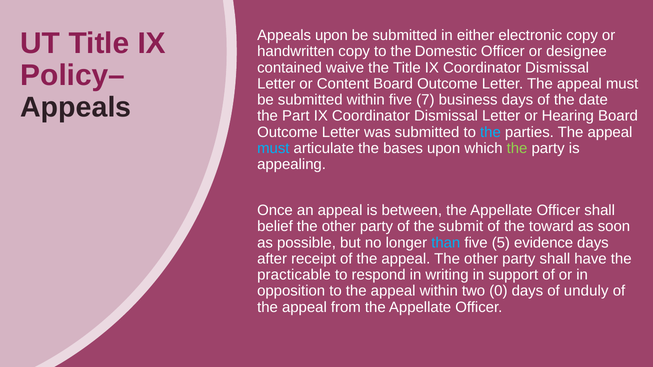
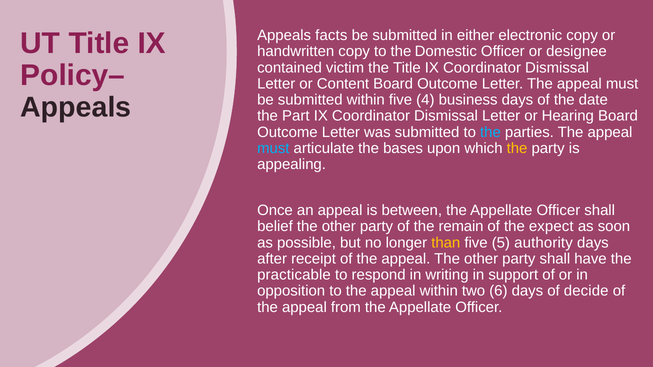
Appeals upon: upon -> facts
waive: waive -> victim
7: 7 -> 4
the at (517, 148) colour: light green -> yellow
submit: submit -> remain
toward: toward -> expect
than colour: light blue -> yellow
evidence: evidence -> authority
0: 0 -> 6
unduly: unduly -> decide
